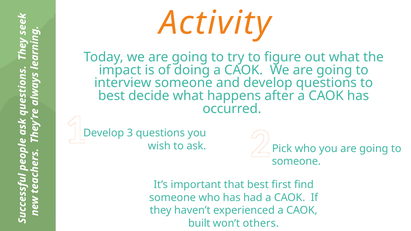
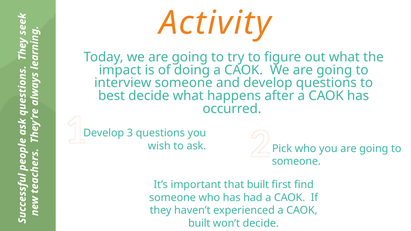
that best: best -> built
won’t others: others -> decide
